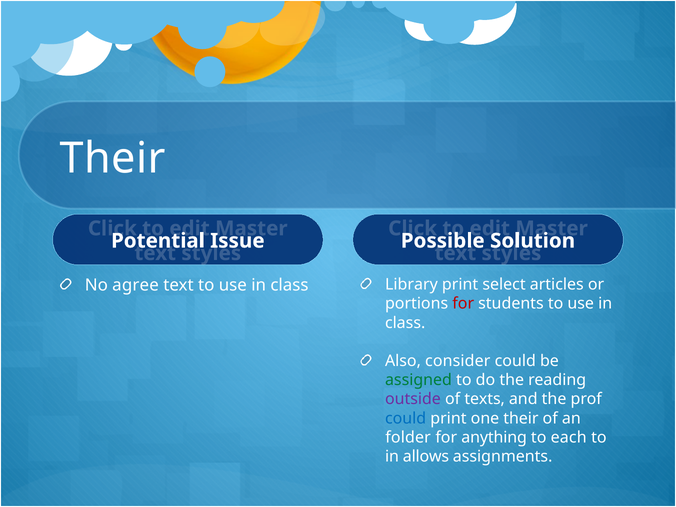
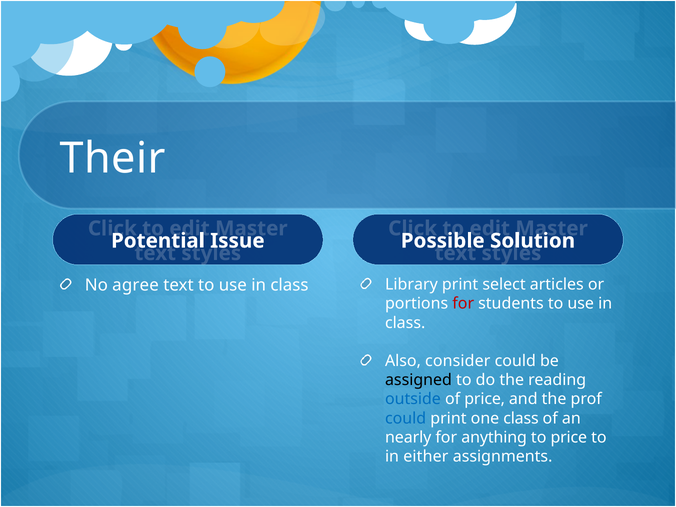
assigned colour: green -> black
outside colour: purple -> blue
of texts: texts -> price
one their: their -> class
folder: folder -> nearly
to each: each -> price
allows: allows -> either
